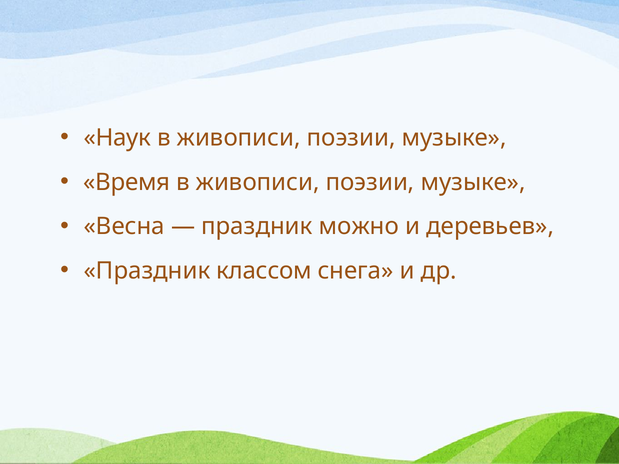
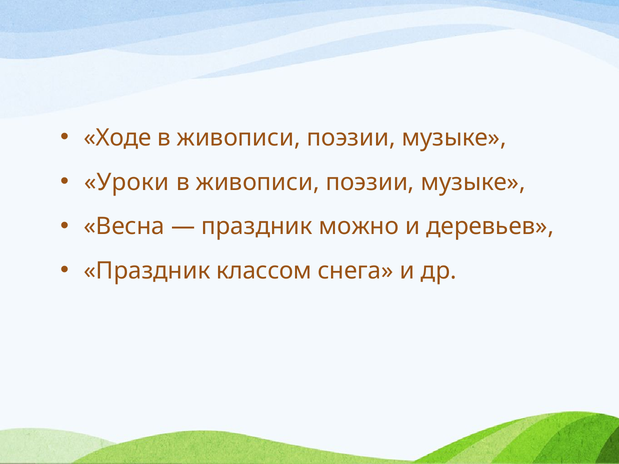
Наук: Наук -> Ходе
Время: Время -> Уроки
